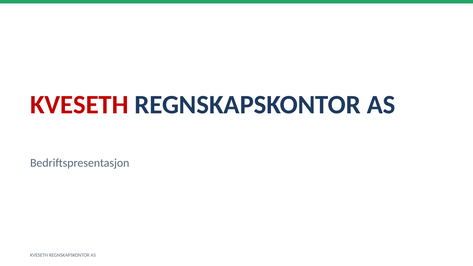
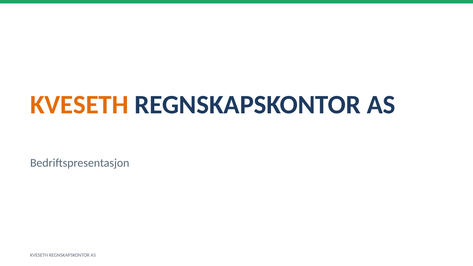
KVESETH at (79, 105) colour: red -> orange
